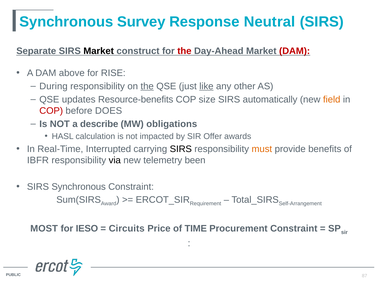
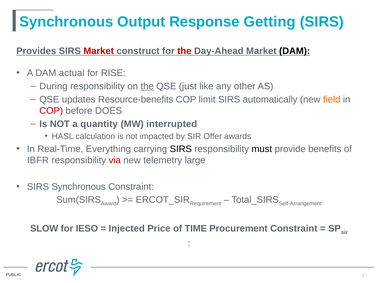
Survey: Survey -> Output
Neutral: Neutral -> Getting
Separate: Separate -> Provides
Market at (99, 51) colour: black -> red
DAM at (295, 51) colour: red -> black
above: above -> actual
like underline: present -> none
size: size -> limit
describe: describe -> quantity
obligations: obligations -> interrupted
Interrupted: Interrupted -> Everything
must colour: orange -> black
via colour: black -> red
been: been -> large
MOST: MOST -> SLOW
Circuits: Circuits -> Injected
